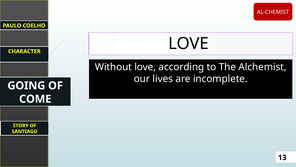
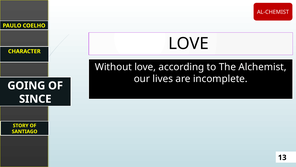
COME: COME -> SINCE
